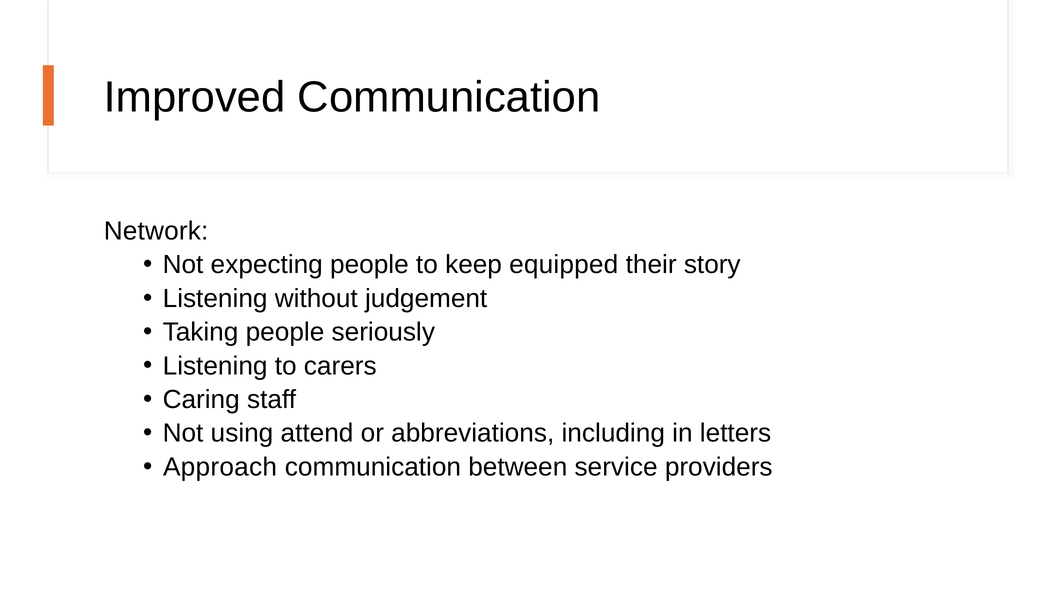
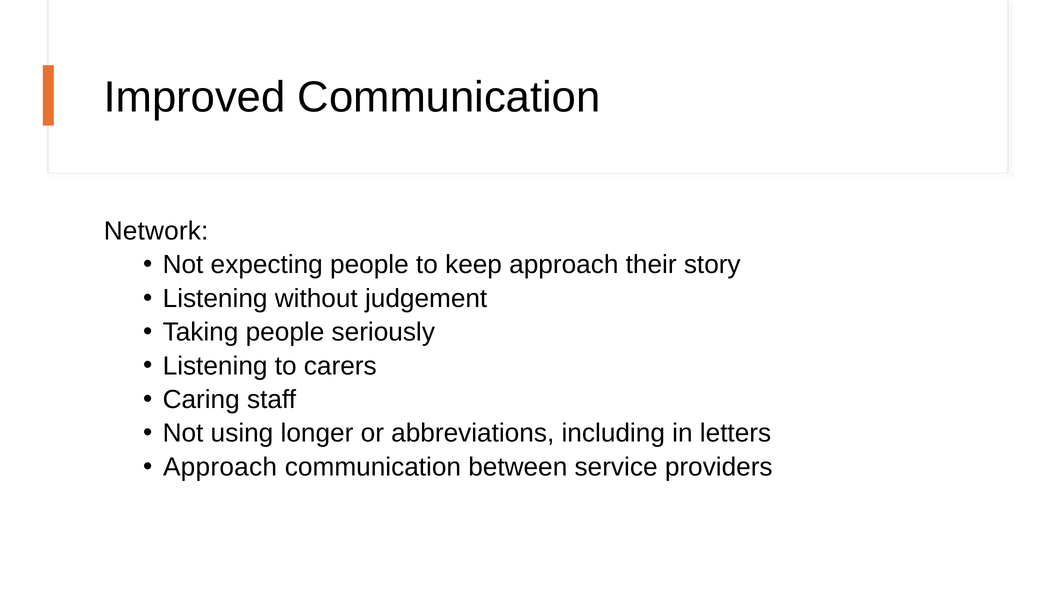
keep equipped: equipped -> approach
attend: attend -> longer
